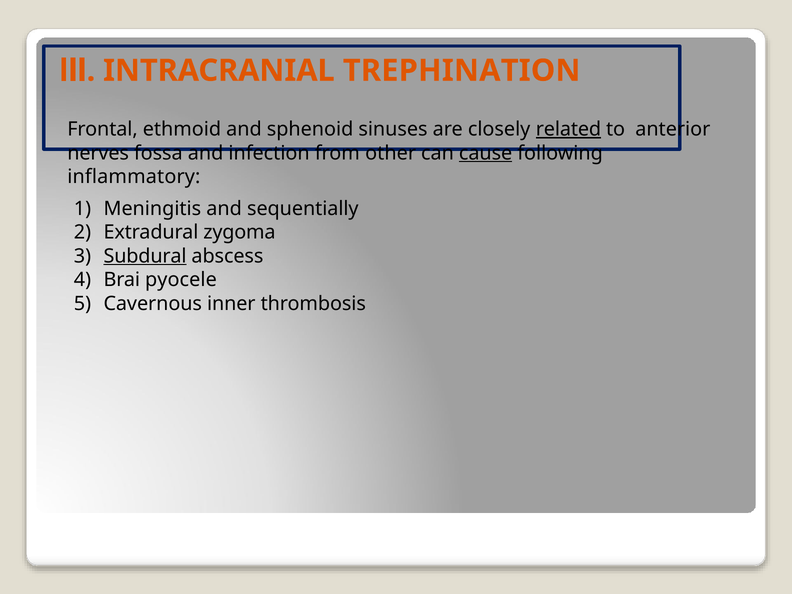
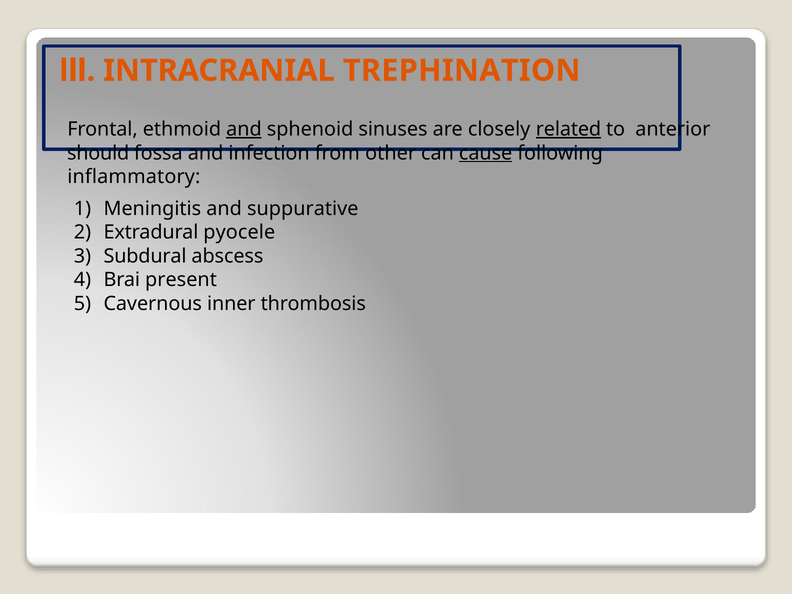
and at (244, 129) underline: none -> present
nerves: nerves -> should
sequentially: sequentially -> suppurative
zygoma: zygoma -> pyocele
Subdural underline: present -> none
pyocele: pyocele -> present
